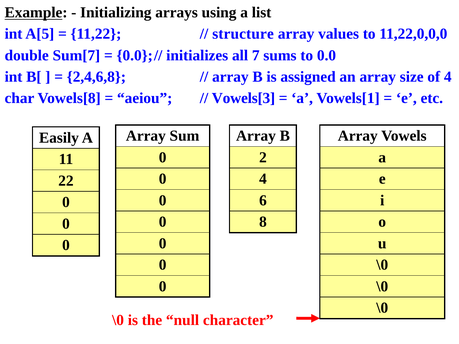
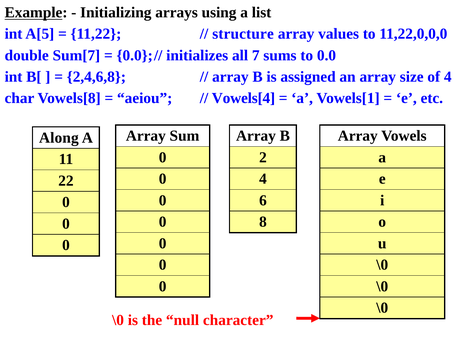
Vowels[3: Vowels[3 -> Vowels[4
Easily: Easily -> Along
